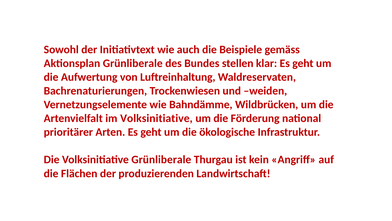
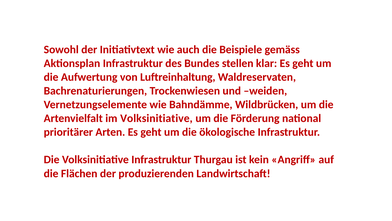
Aktionsplan Grünliberale: Grünliberale -> Infrastruktur
Volksinitiative Grünliberale: Grünliberale -> Infrastruktur
